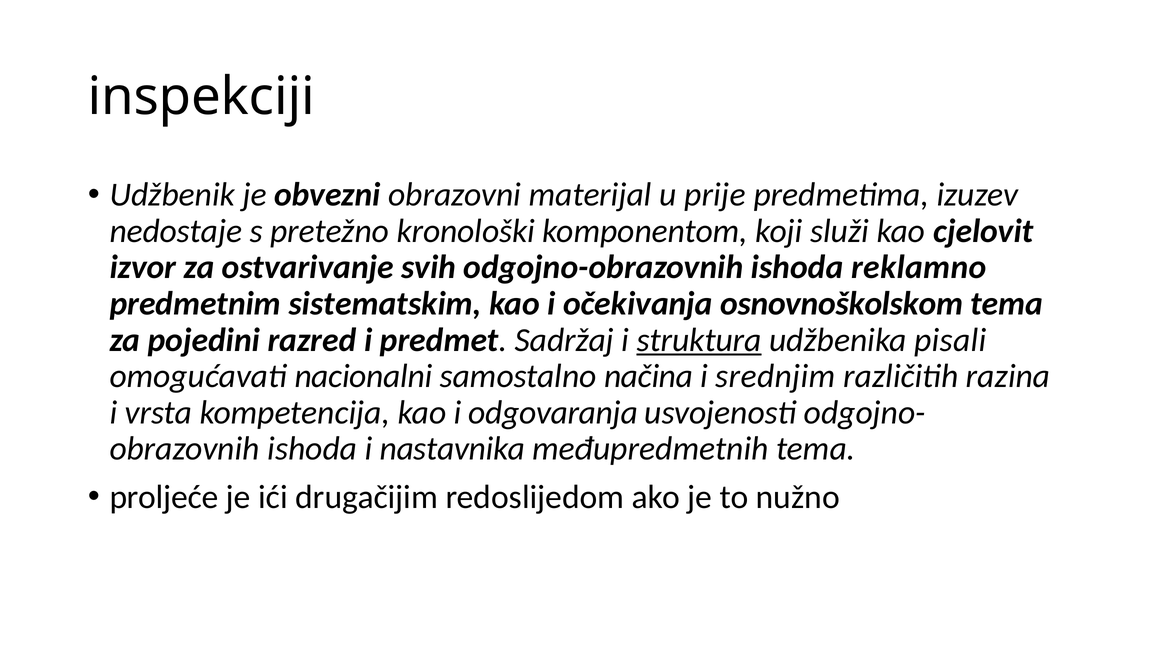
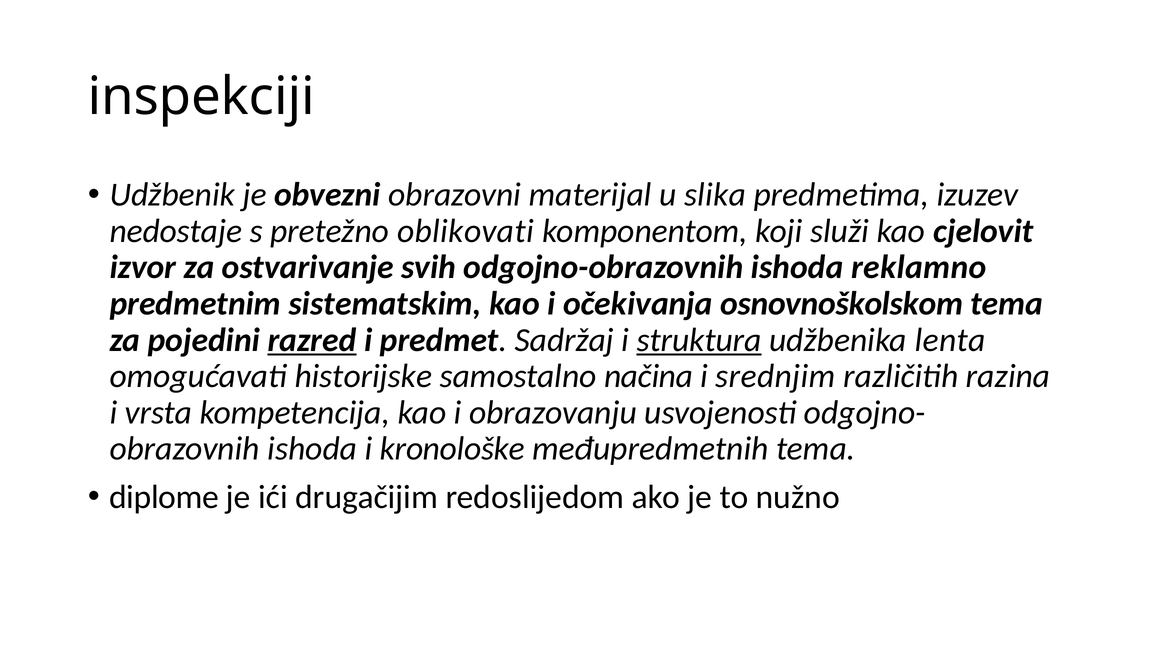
prije: prije -> slika
kronološki: kronološki -> oblikovati
razred underline: none -> present
pisali: pisali -> lenta
nacionalni: nacionalni -> historijske
odgovaranja: odgovaranja -> obrazovanju
nastavnika: nastavnika -> kronološke
proljeće: proljeće -> diplome
